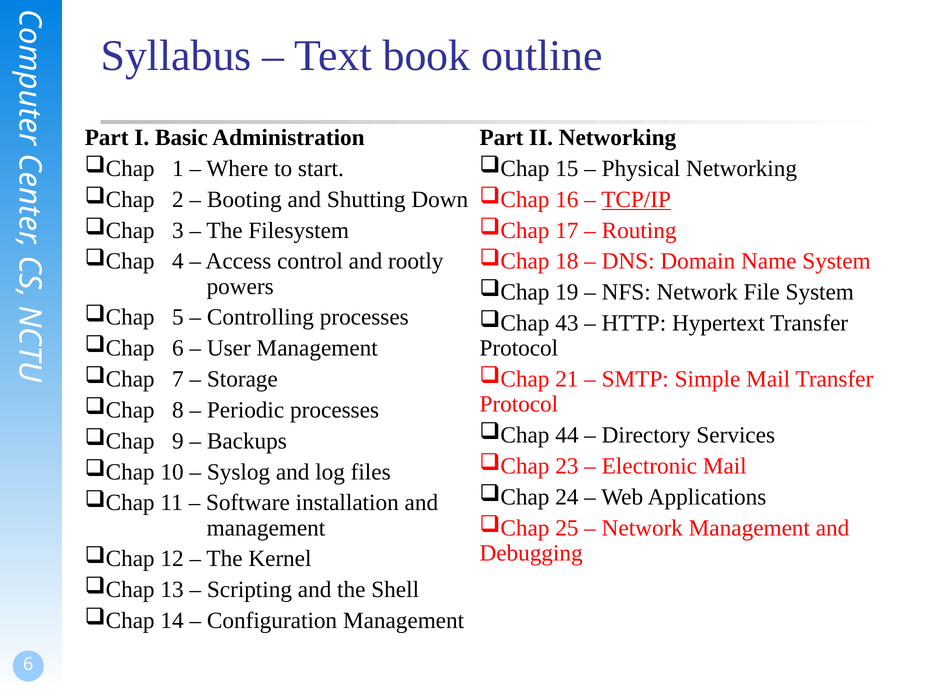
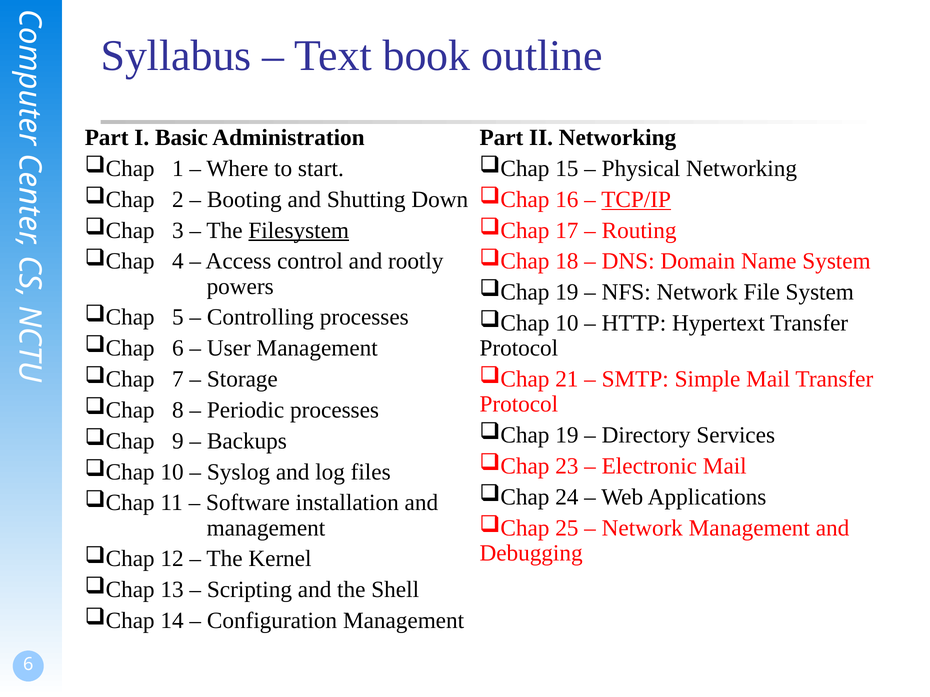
Filesystem underline: none -> present
43 at (567, 323): 43 -> 10
44 at (567, 435): 44 -> 19
